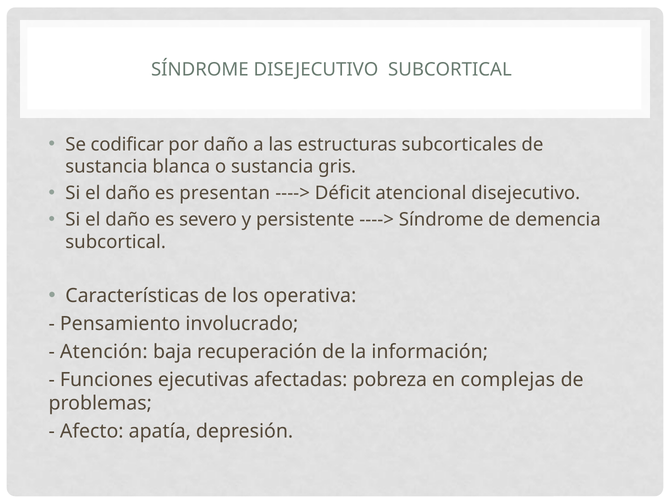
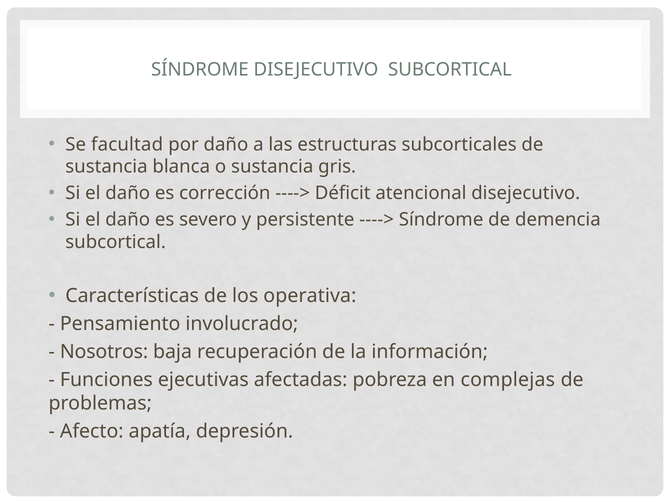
codificar: codificar -> facultad
presentan: presentan -> corrección
Atención: Atención -> Nosotros
